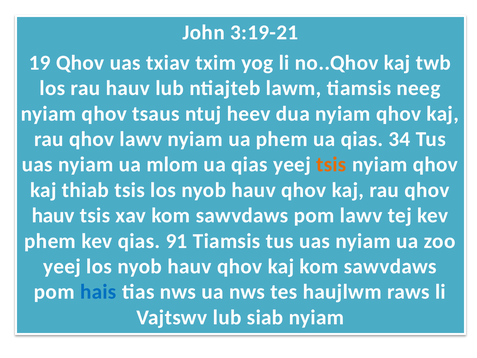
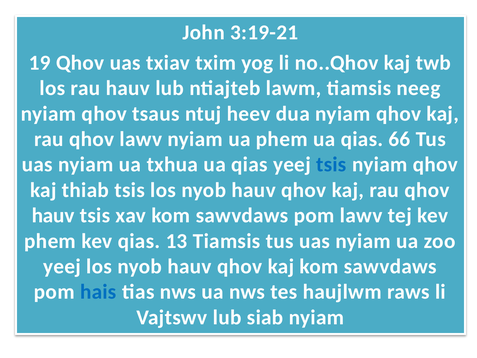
34: 34 -> 66
mlom: mlom -> txhua
tsis at (331, 164) colour: orange -> blue
91: 91 -> 13
